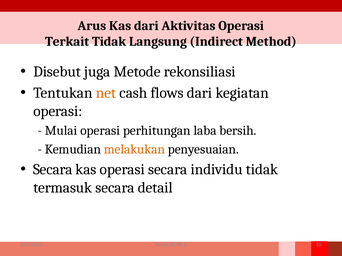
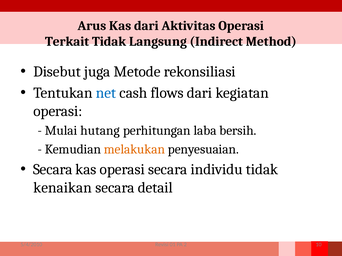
net colour: orange -> blue
Mulai operasi: operasi -> hutang
termasuk: termasuk -> kenaikan
